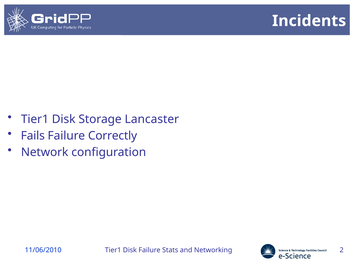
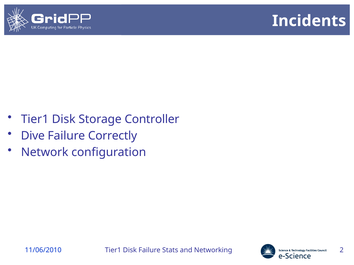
Lancaster: Lancaster -> Controller
Fails: Fails -> Dive
